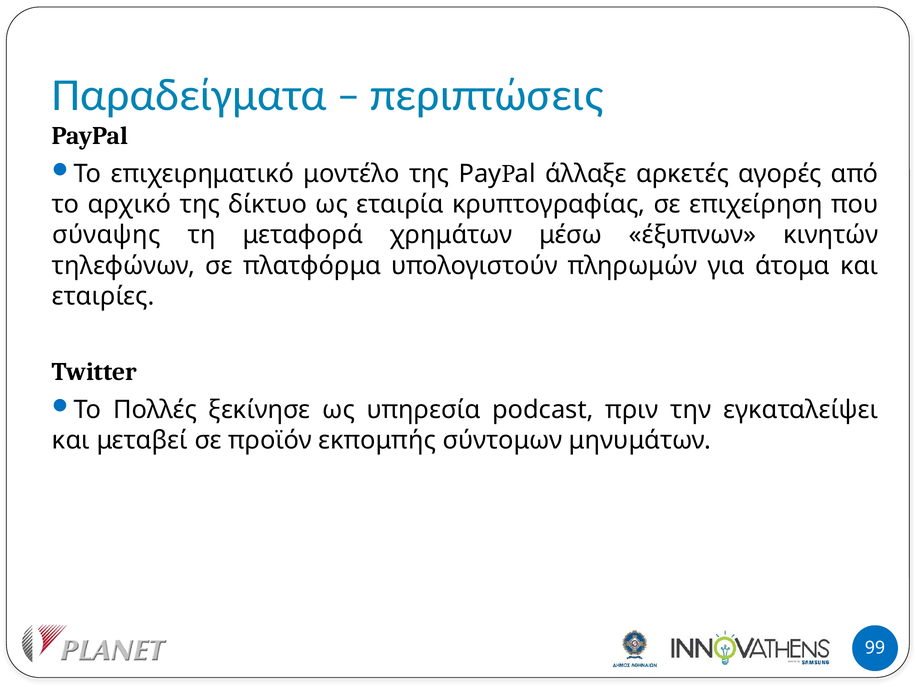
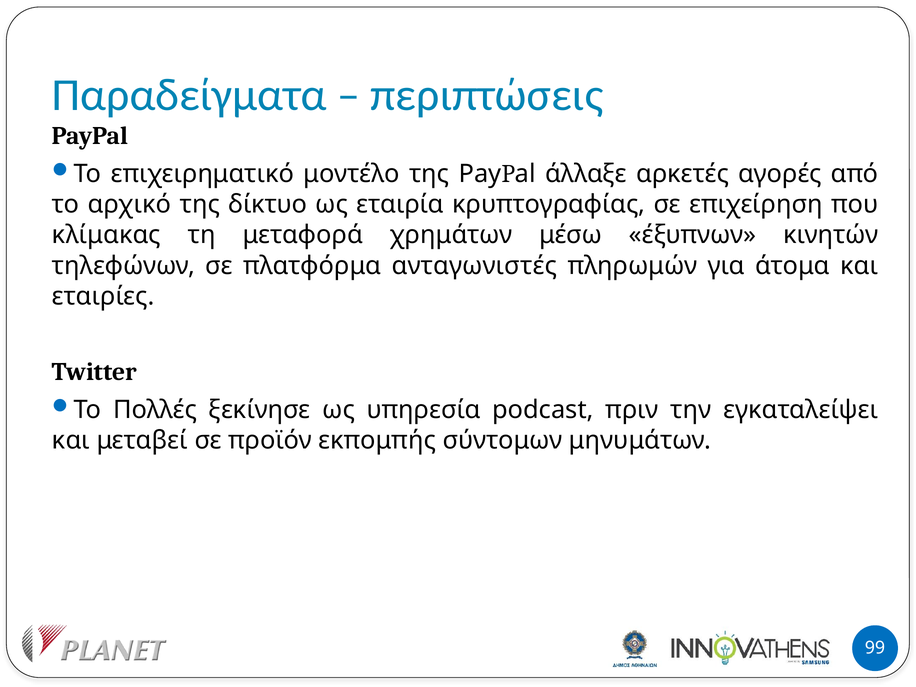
σύναψης: σύναψης -> κλίμακας
υπολογιστούν: υπολογιστούν -> ανταγωνιστές
